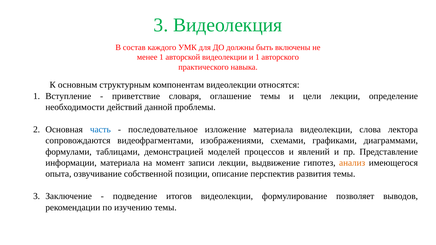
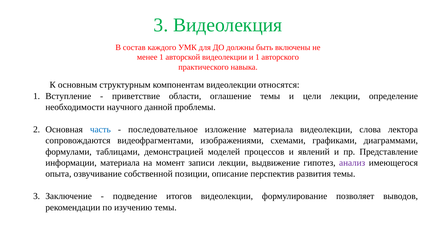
словаря: словаря -> области
действий: действий -> научного
анализ colour: orange -> purple
